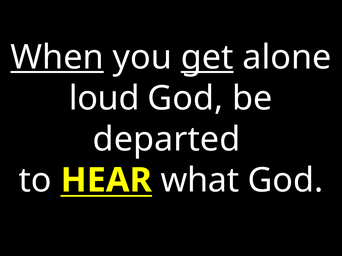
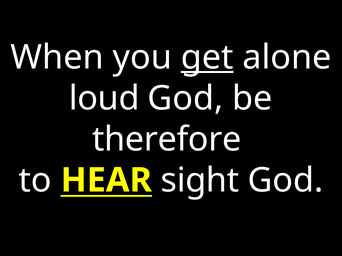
When underline: present -> none
departed: departed -> therefore
what: what -> sight
